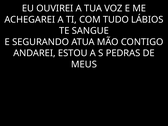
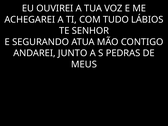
SANGUE: SANGUE -> SENHOR
ESTOU: ESTOU -> JUNTO
